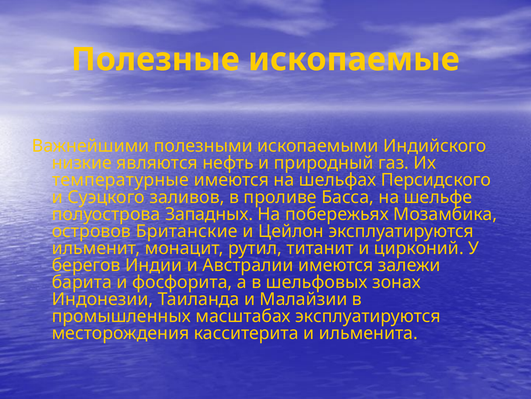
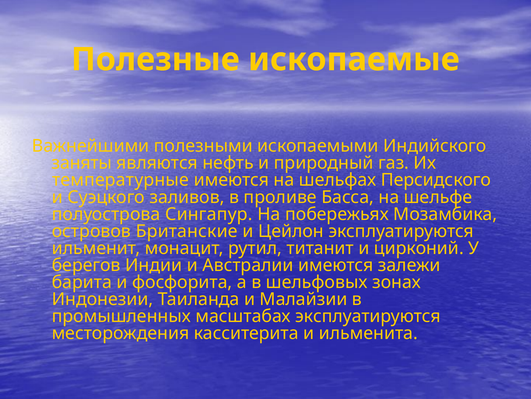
низкие: низкие -> заняты
Западных: Западных -> Сингапур
